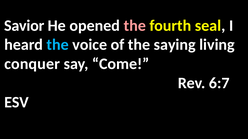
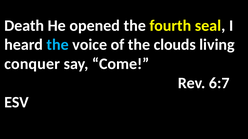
Savior: Savior -> Death
the at (135, 26) colour: pink -> white
saying: saying -> clouds
